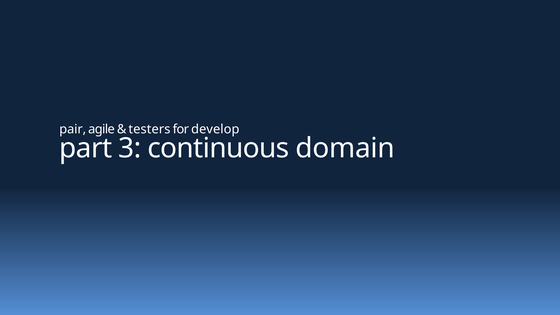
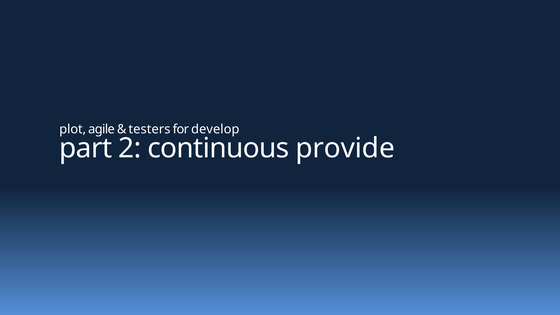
pair: pair -> plot
3: 3 -> 2
domain: domain -> provide
